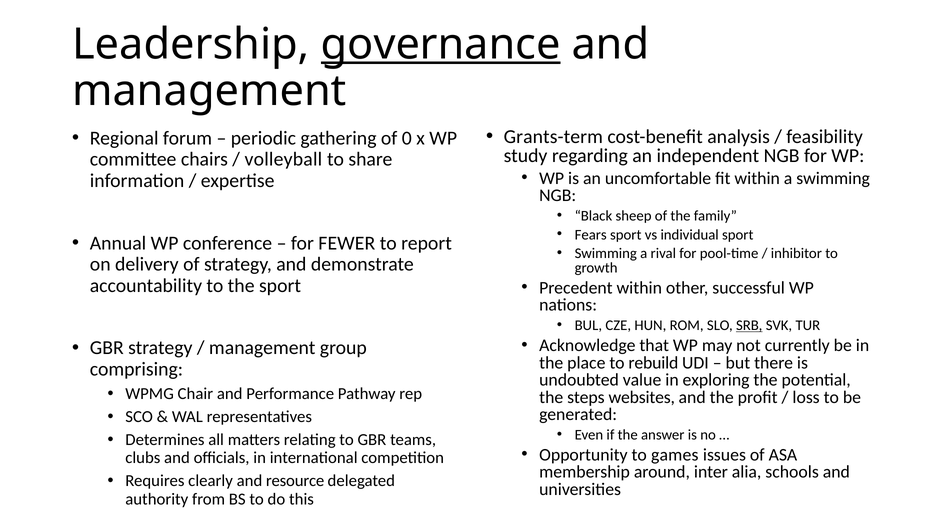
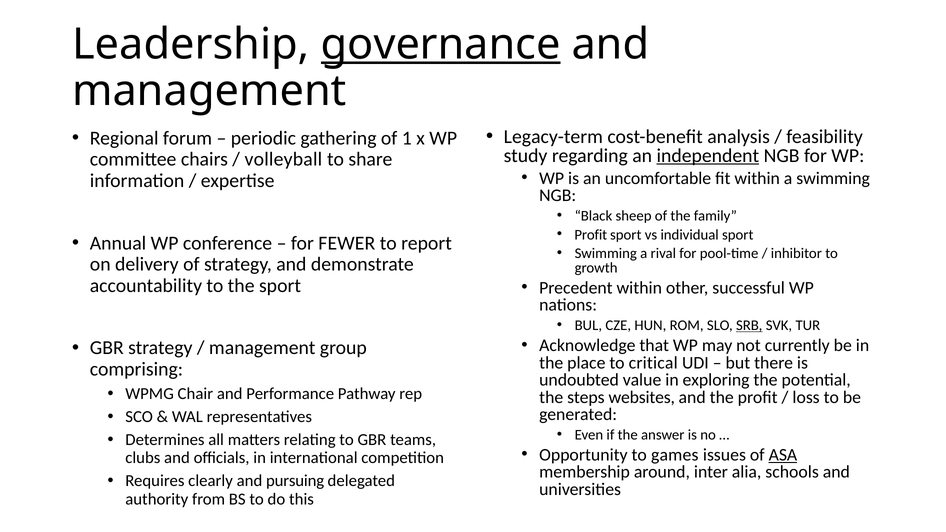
Grants-term: Grants-term -> Legacy-term
0: 0 -> 1
independent underline: none -> present
Fears at (591, 235): Fears -> Profit
rebuild: rebuild -> critical
ASA underline: none -> present
resource: resource -> pursuing
